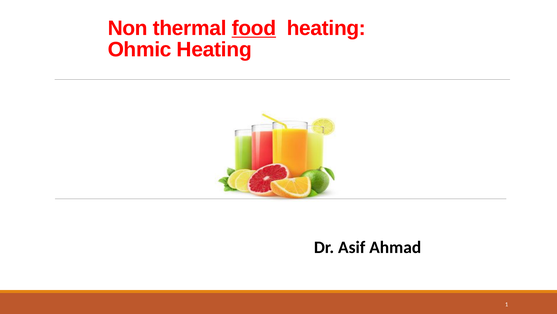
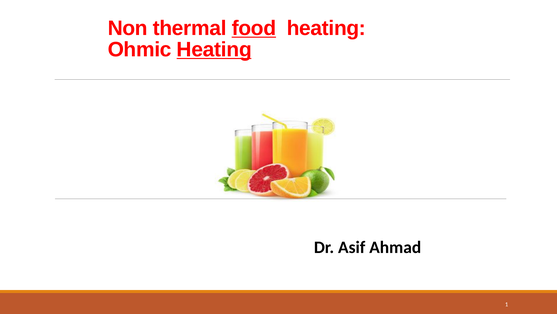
Heating at (214, 49) underline: none -> present
